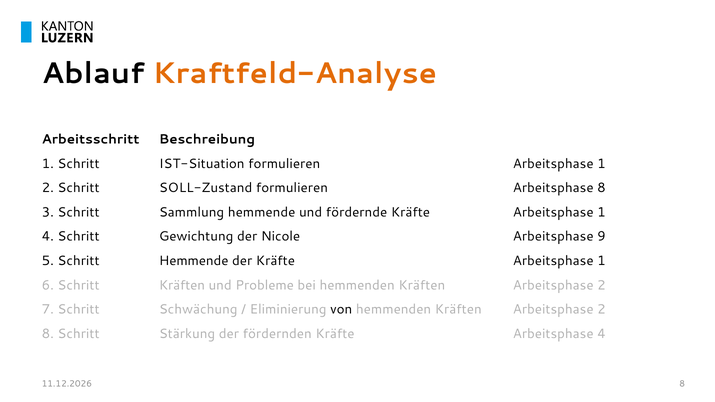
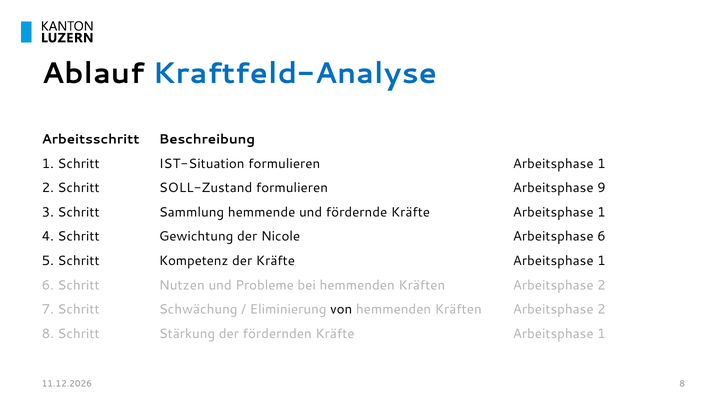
Kraftfeld-Analyse colour: orange -> blue
Arbeitsphase 8: 8 -> 9
Arbeitsphase 9: 9 -> 6
Schritt Hemmende: Hemmende -> Kompetenz
Schritt Kräften: Kräften -> Nutzen
fördernden Kräfte Arbeitsphase 4: 4 -> 1
